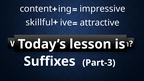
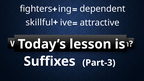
content: content -> fighters
impressive: impressive -> dependent
